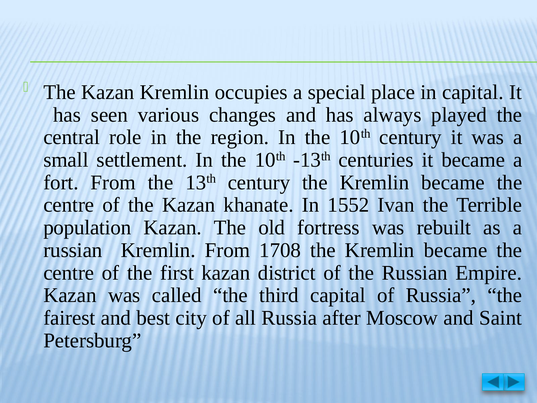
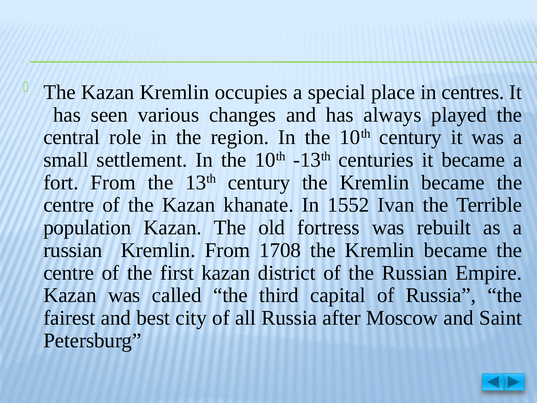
in capital: capital -> centres
